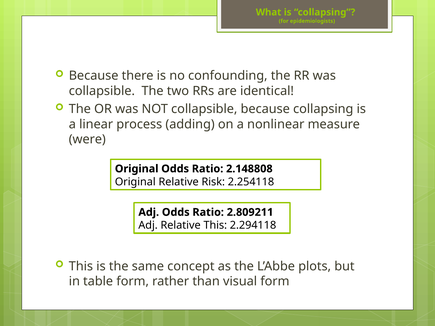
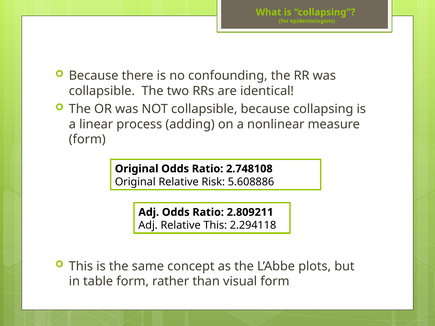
were at (87, 140): were -> form
2.148808: 2.148808 -> 2.748108
2.254118: 2.254118 -> 5.608886
